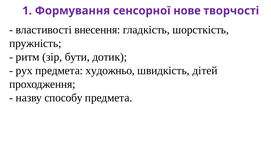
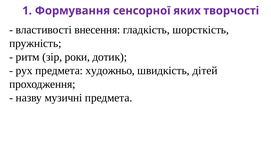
нове: нове -> яких
бути: бути -> роки
способу: способу -> музичні
